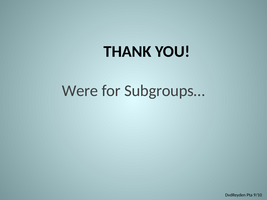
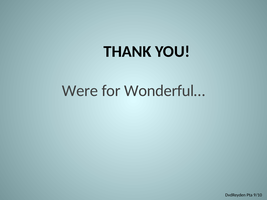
Subgroups…: Subgroups… -> Wonderful…
